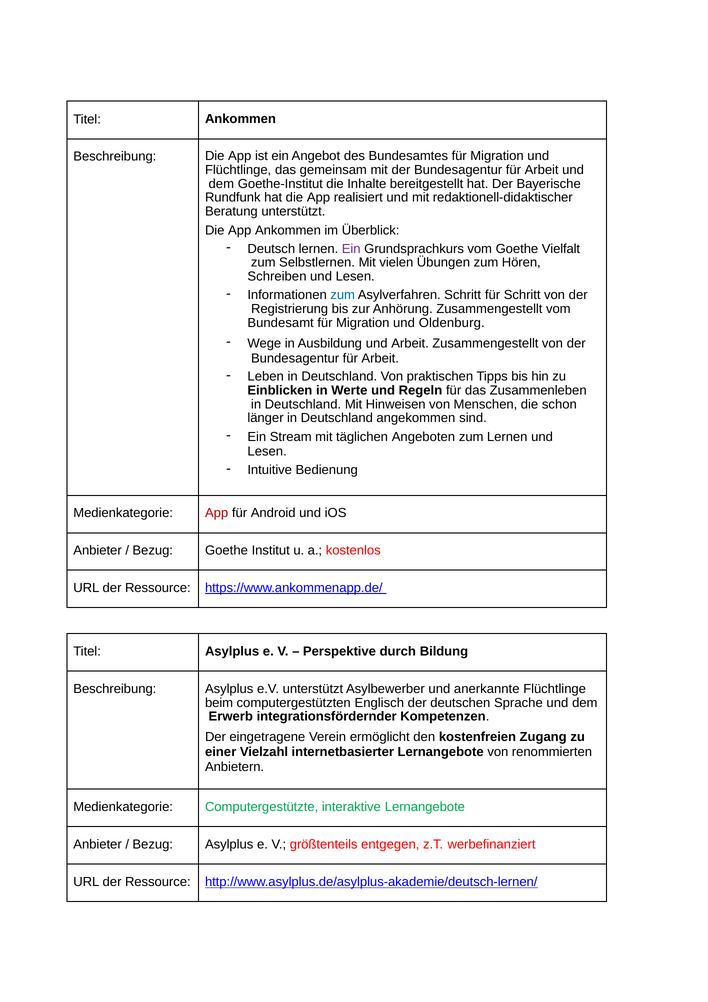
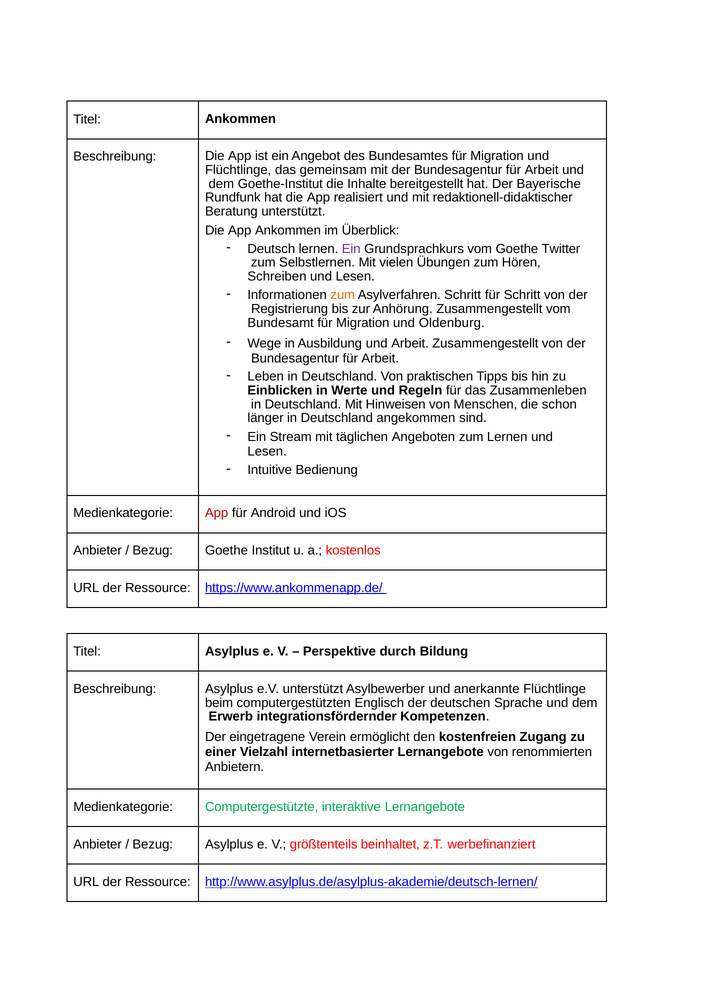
Vielfalt: Vielfalt -> Twitter
zum at (343, 295) colour: blue -> orange
entgegen: entgegen -> beinhaltet
